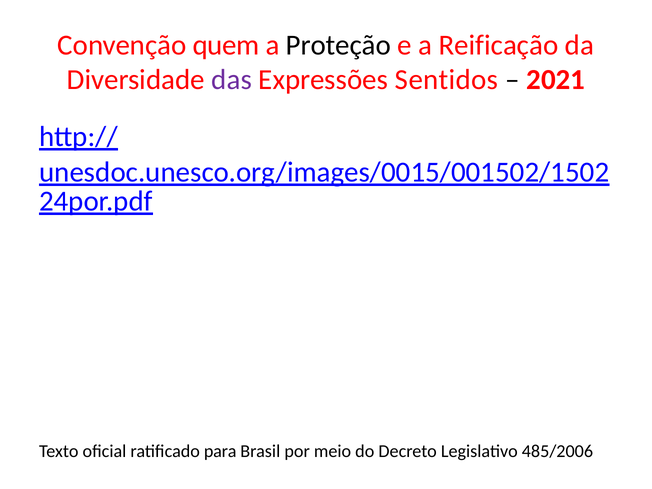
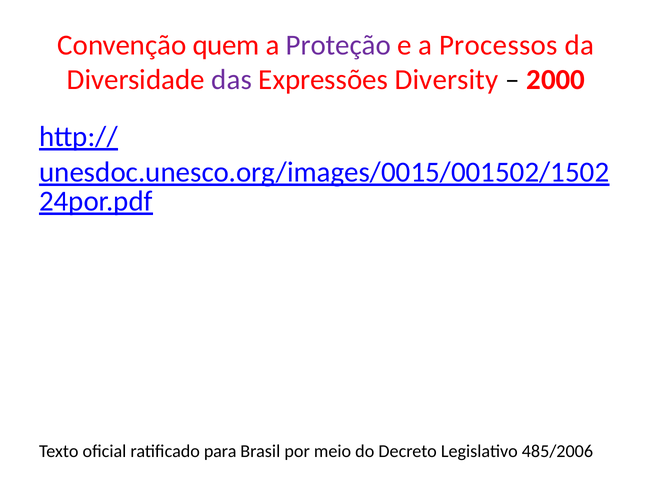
Proteção colour: black -> purple
Reificação: Reificação -> Processos
Sentidos: Sentidos -> Diversity
2021: 2021 -> 2000
